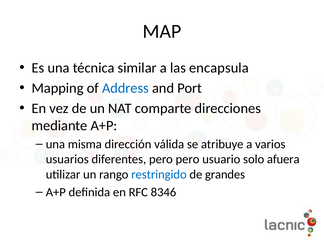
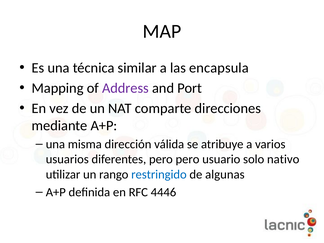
Address colour: blue -> purple
afuera: afuera -> nativo
grandes: grandes -> algunas
8346: 8346 -> 4446
